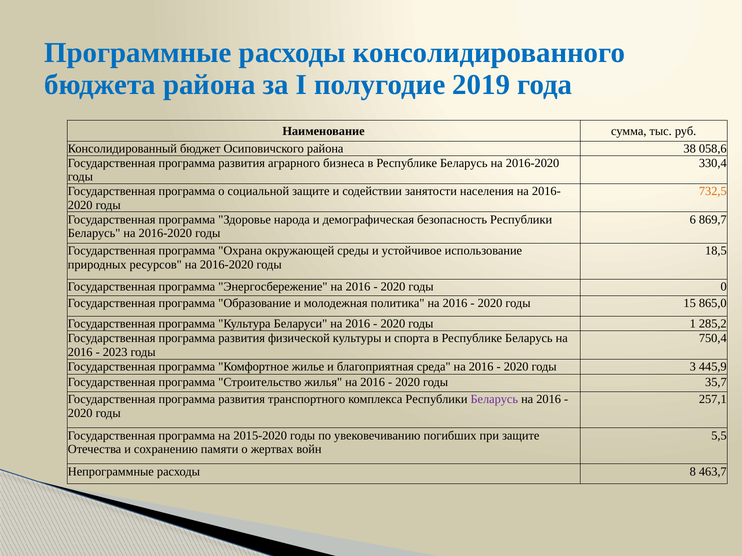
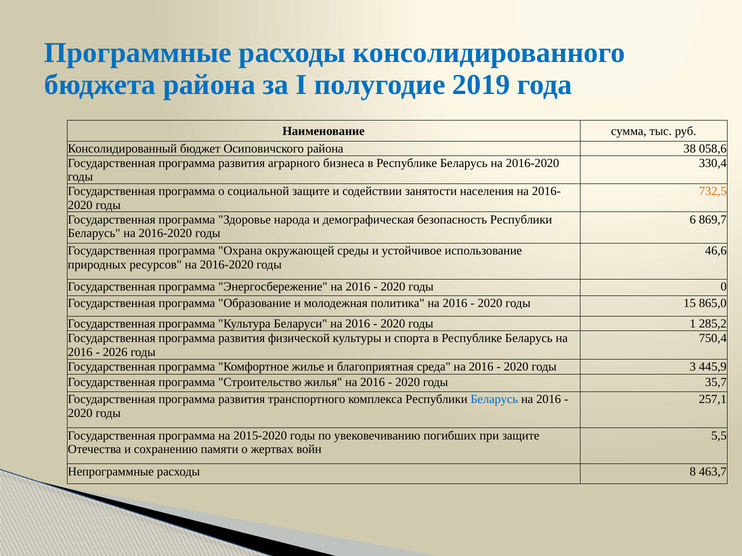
18,5: 18,5 -> 46,6
2023: 2023 -> 2026
Беларусь at (494, 400) colour: purple -> blue
